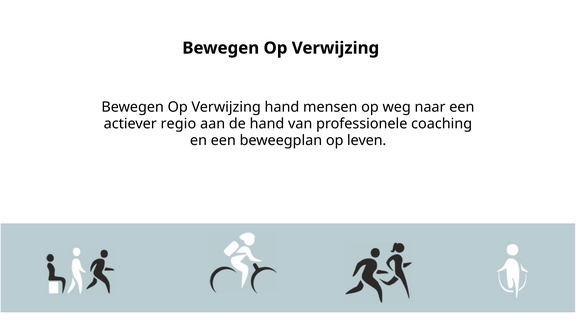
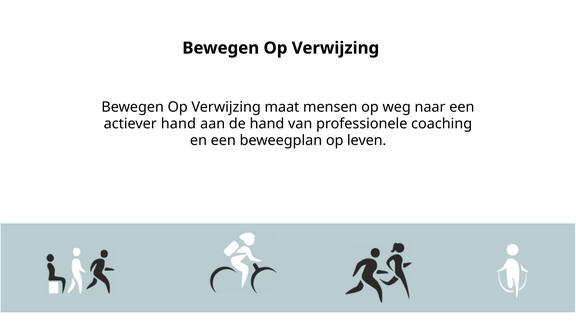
Verwijzing hand: hand -> maat
actiever regio: regio -> hand
